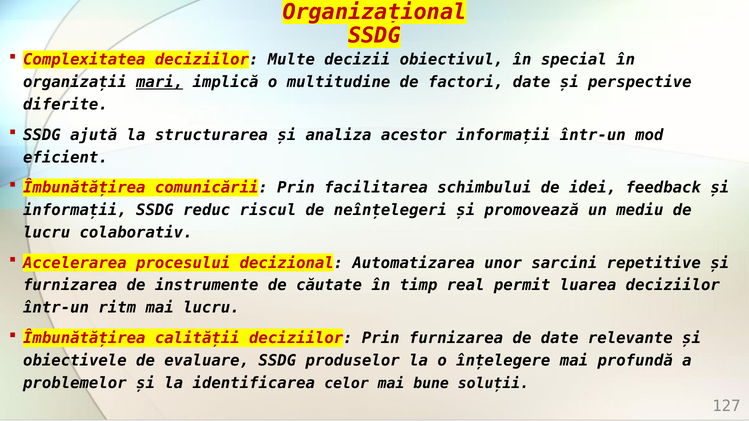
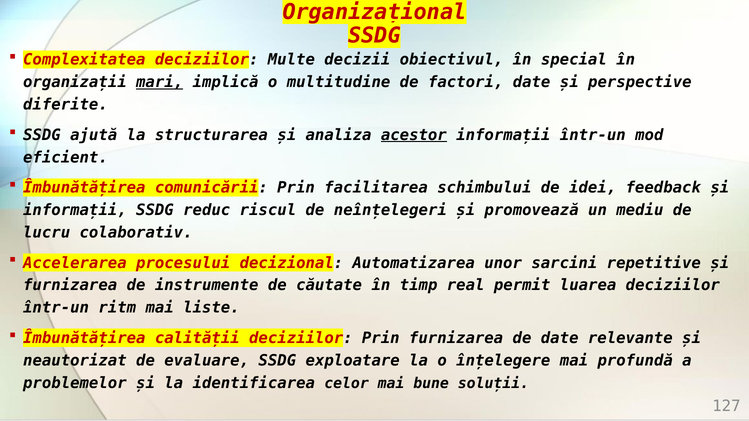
acestor underline: none -> present
mai lucru: lucru -> liste
obiectivele: obiectivele -> neautorizat
produselor: produselor -> exploatare
